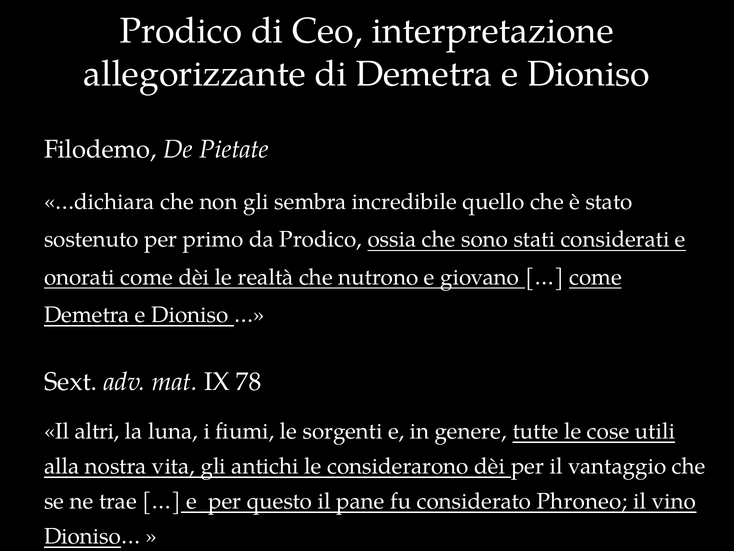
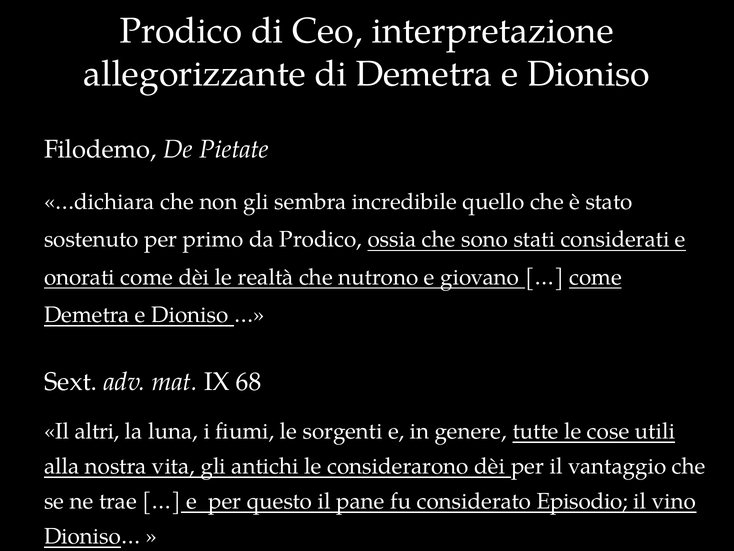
78: 78 -> 68
Phroneo: Phroneo -> Episodio
